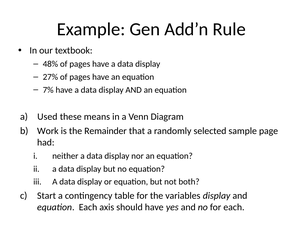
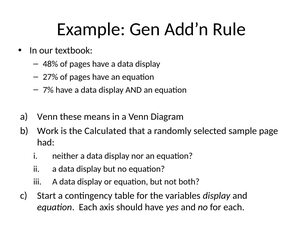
Used at (47, 117): Used -> Venn
Remainder: Remainder -> Calculated
